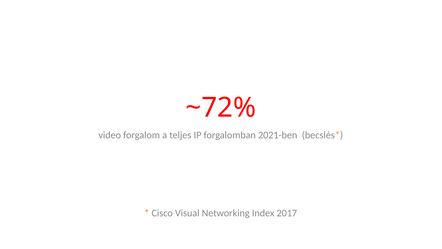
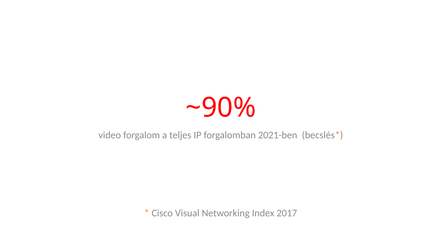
~72%: ~72% -> ~90%
